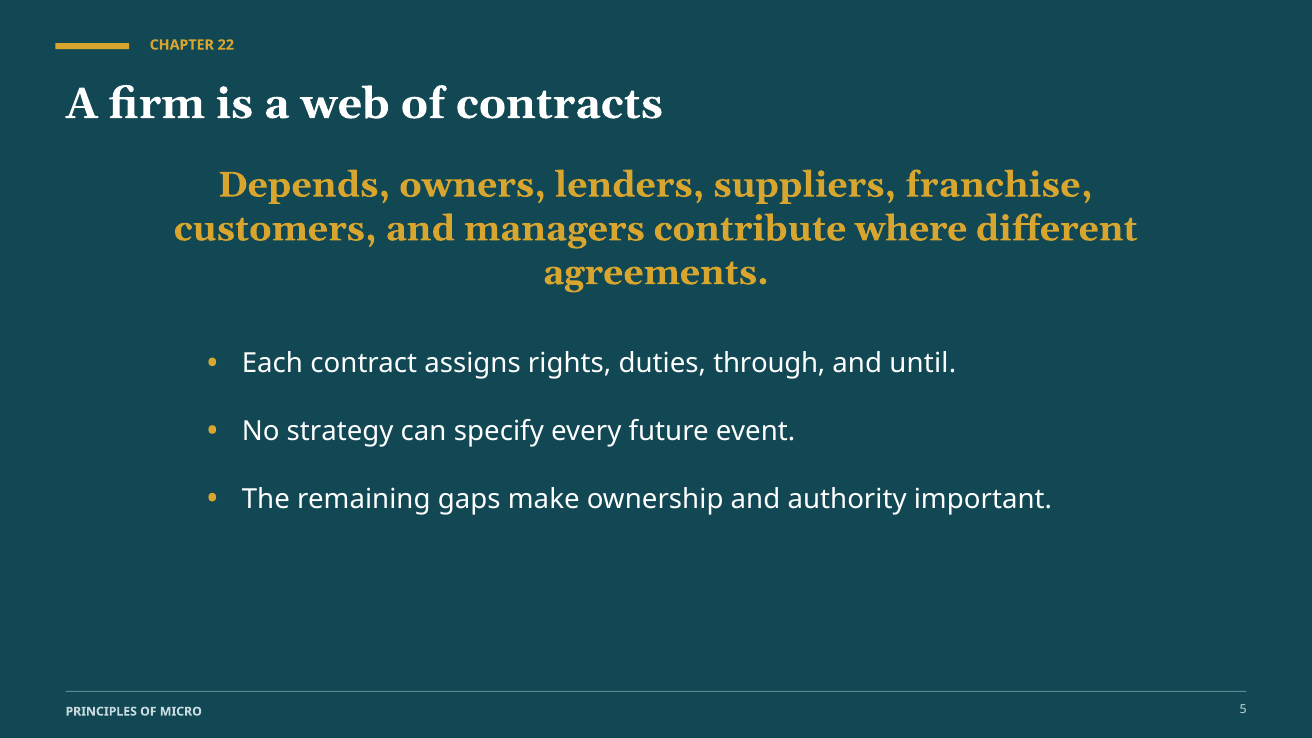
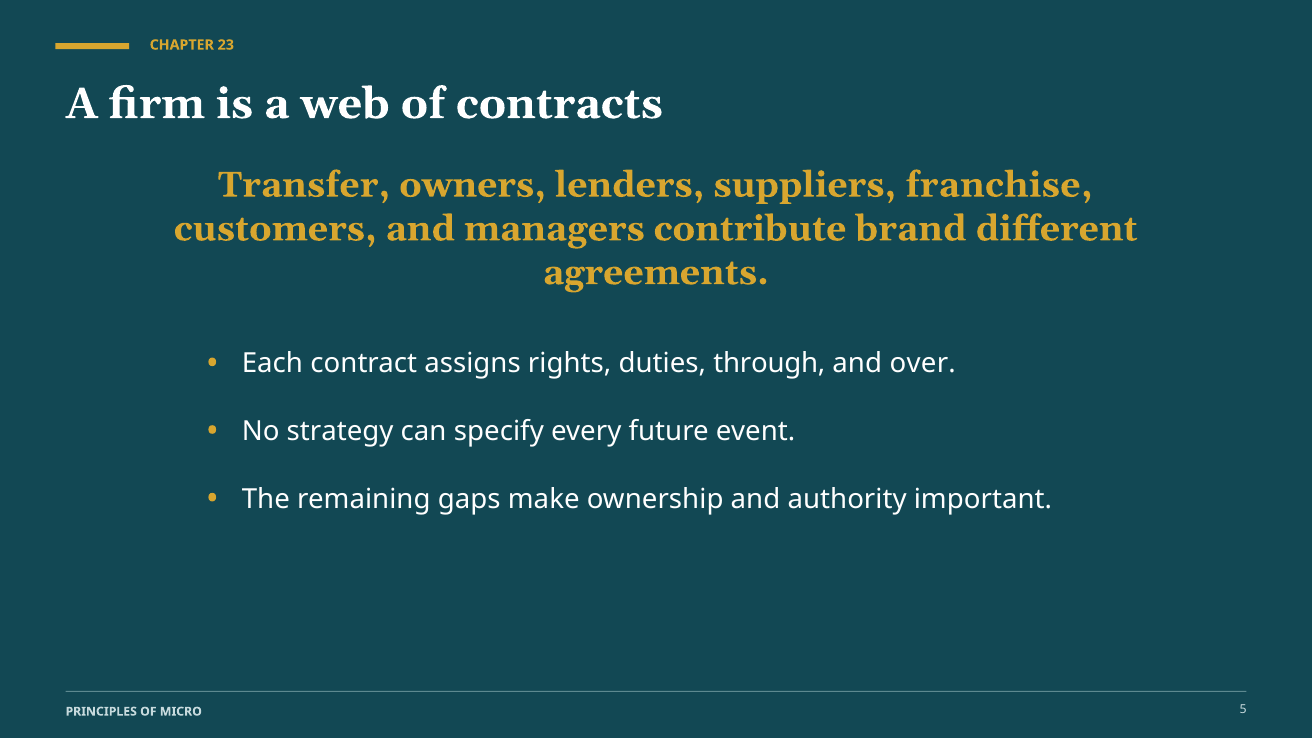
22: 22 -> 23
Depends: Depends -> Transfer
where: where -> brand
until: until -> over
